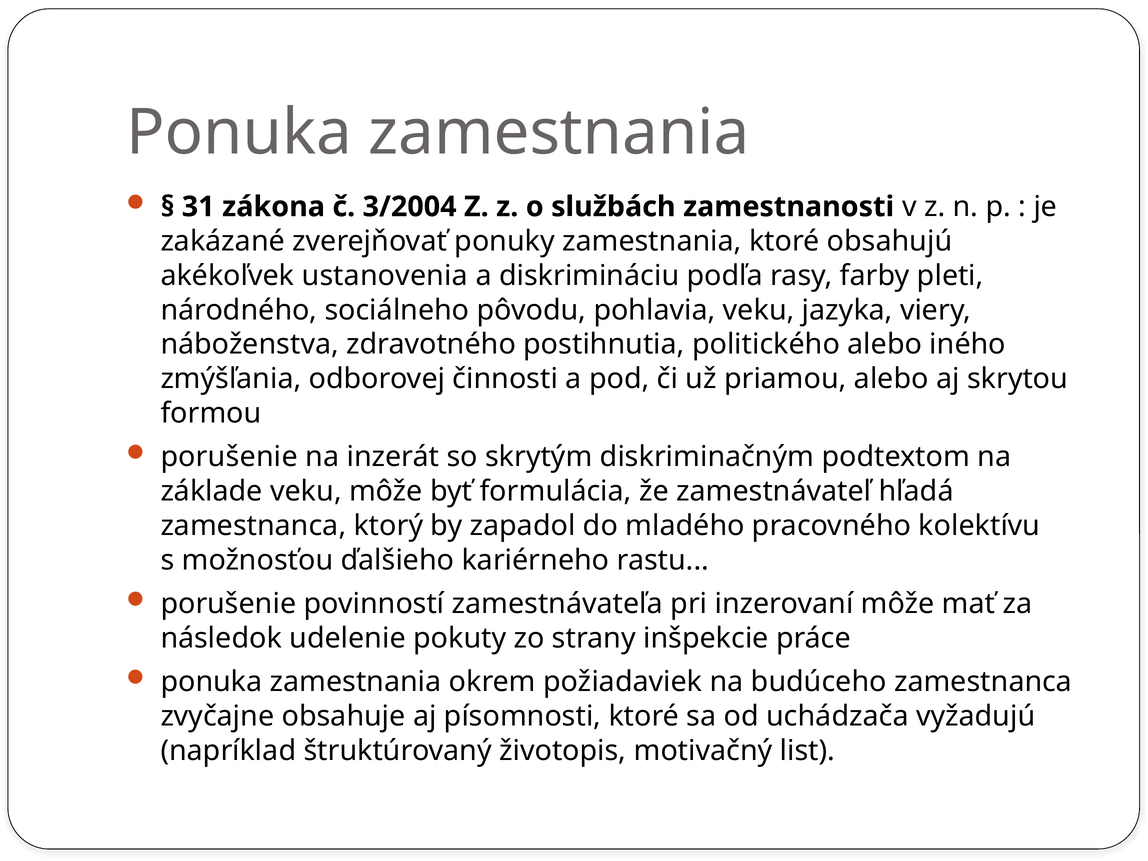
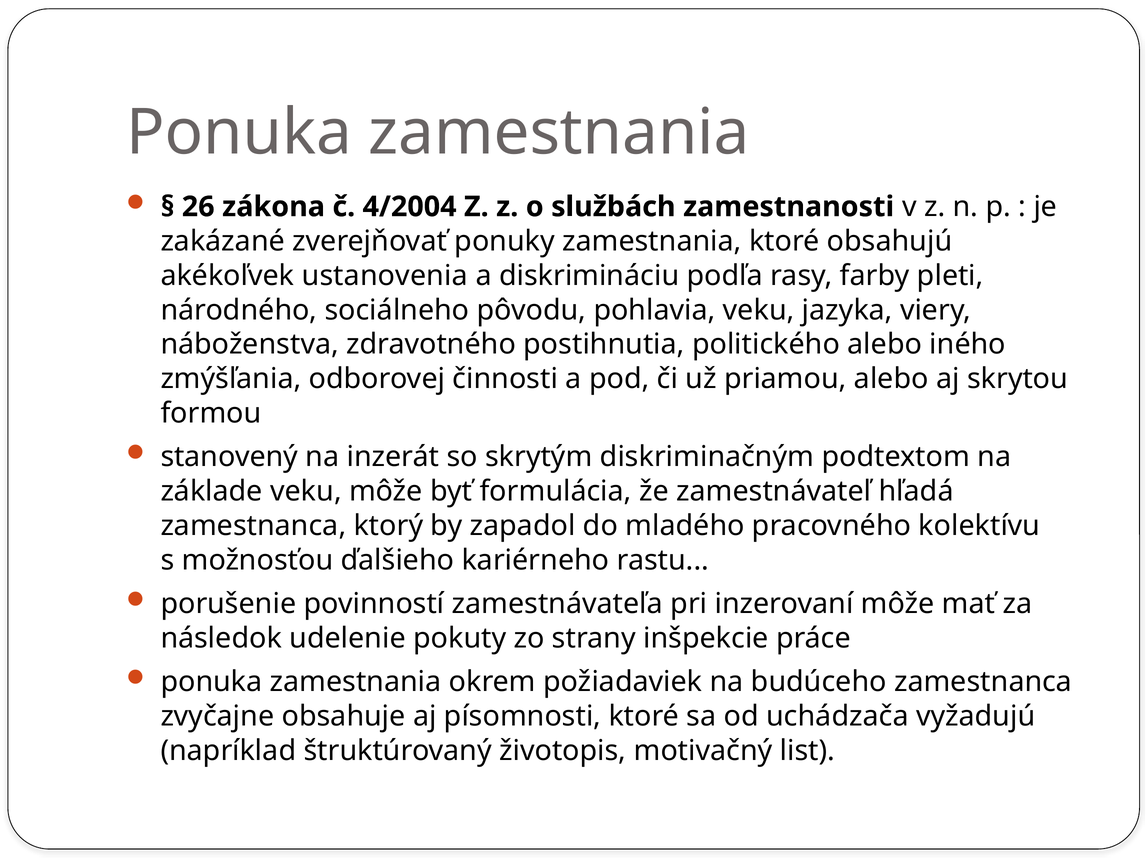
31: 31 -> 26
3/2004: 3/2004 -> 4/2004
porušenie at (229, 457): porušenie -> stanovený
